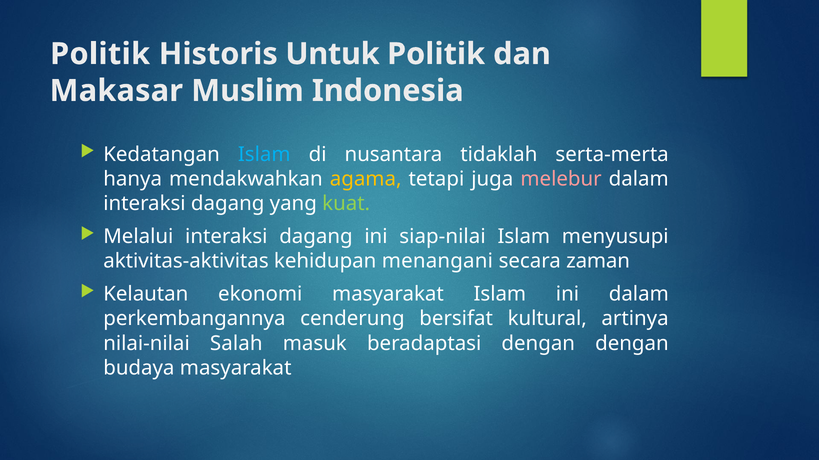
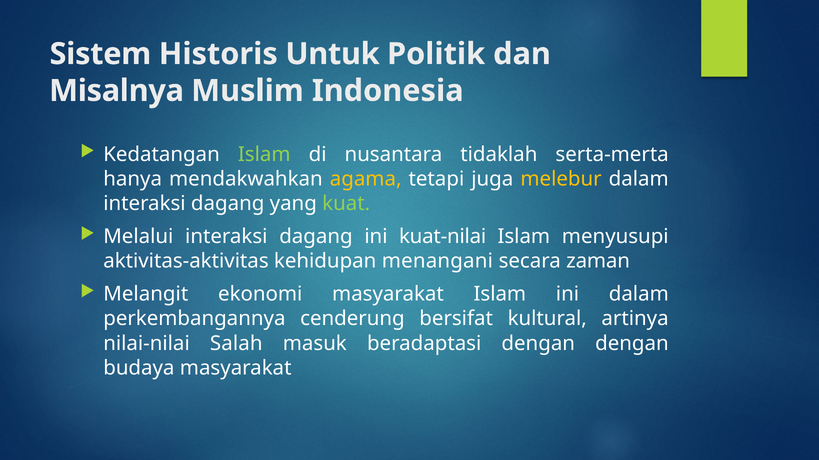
Politik at (100, 54): Politik -> Sistem
Makasar: Makasar -> Misalnya
Islam at (264, 155) colour: light blue -> light green
melebur colour: pink -> yellow
siap-nilai: siap-nilai -> kuat-nilai
Kelautan: Kelautan -> Melangit
